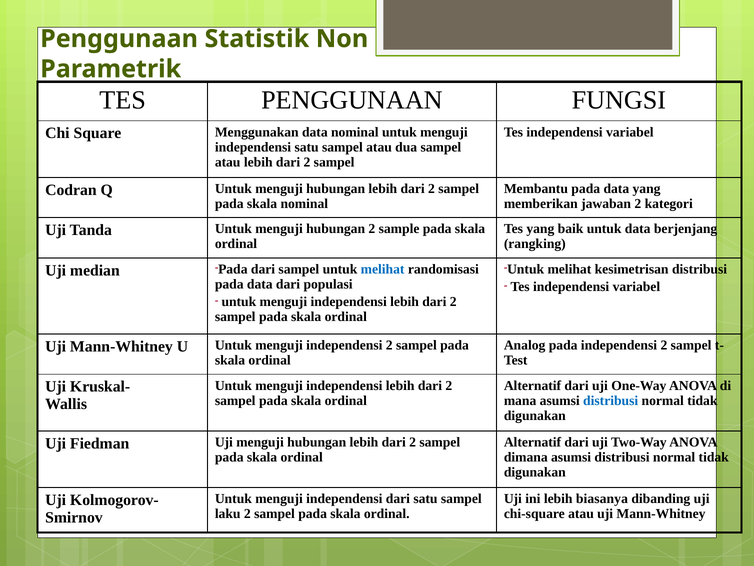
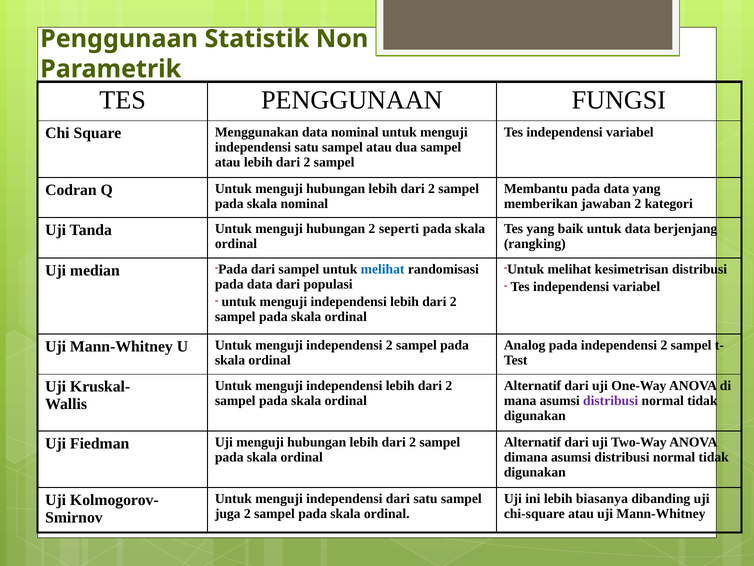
sample: sample -> seperti
distribusi at (611, 400) colour: blue -> purple
laku: laku -> juga
